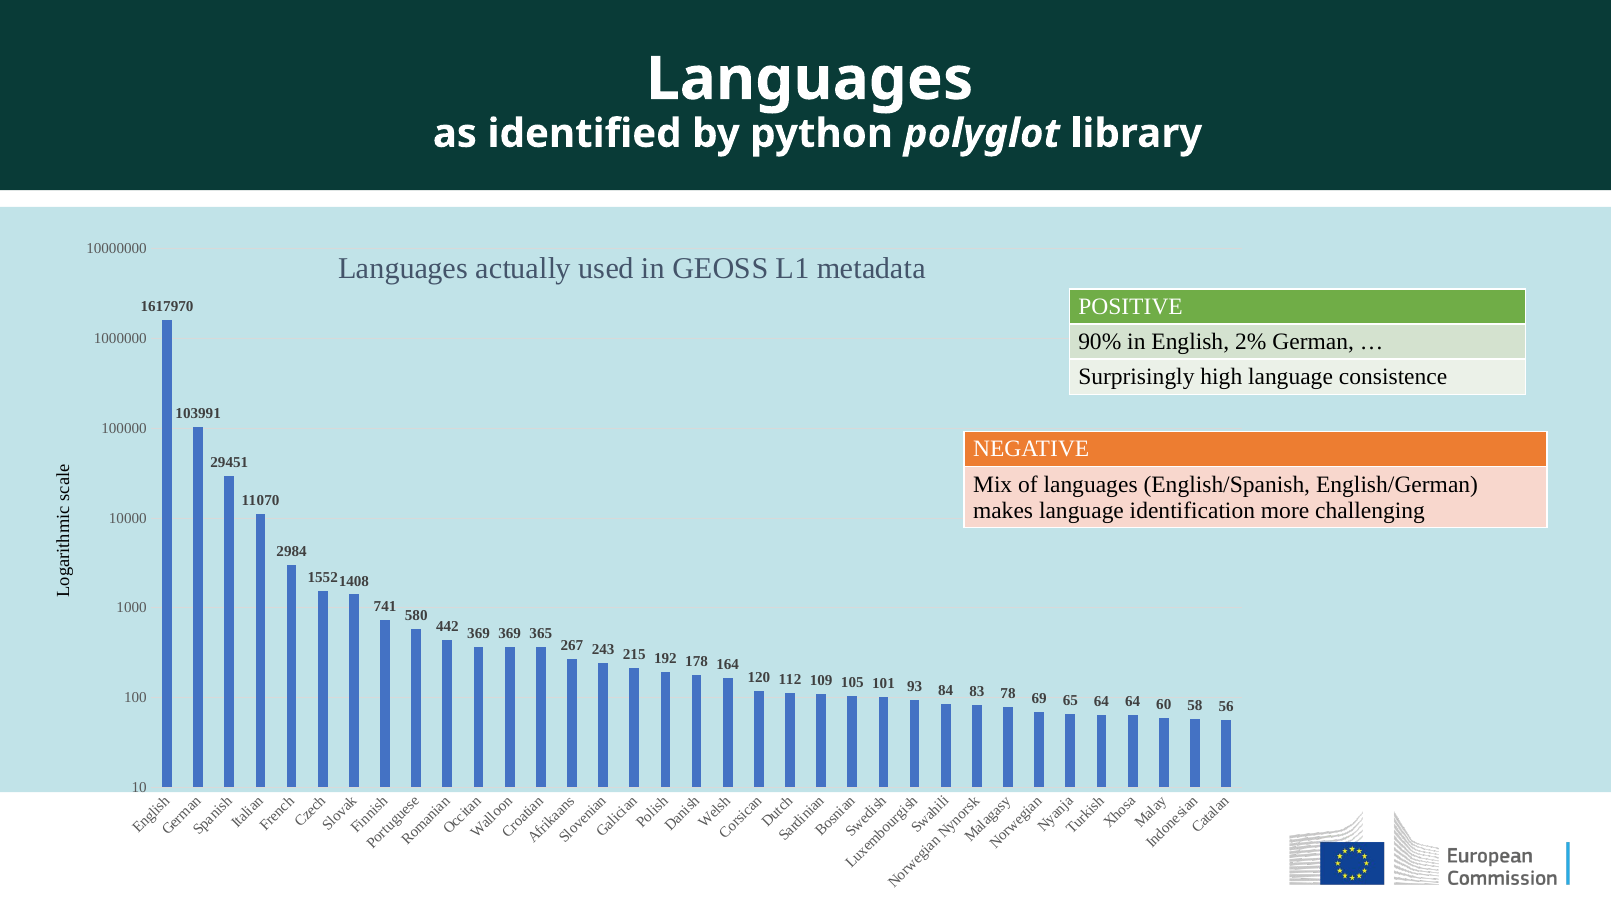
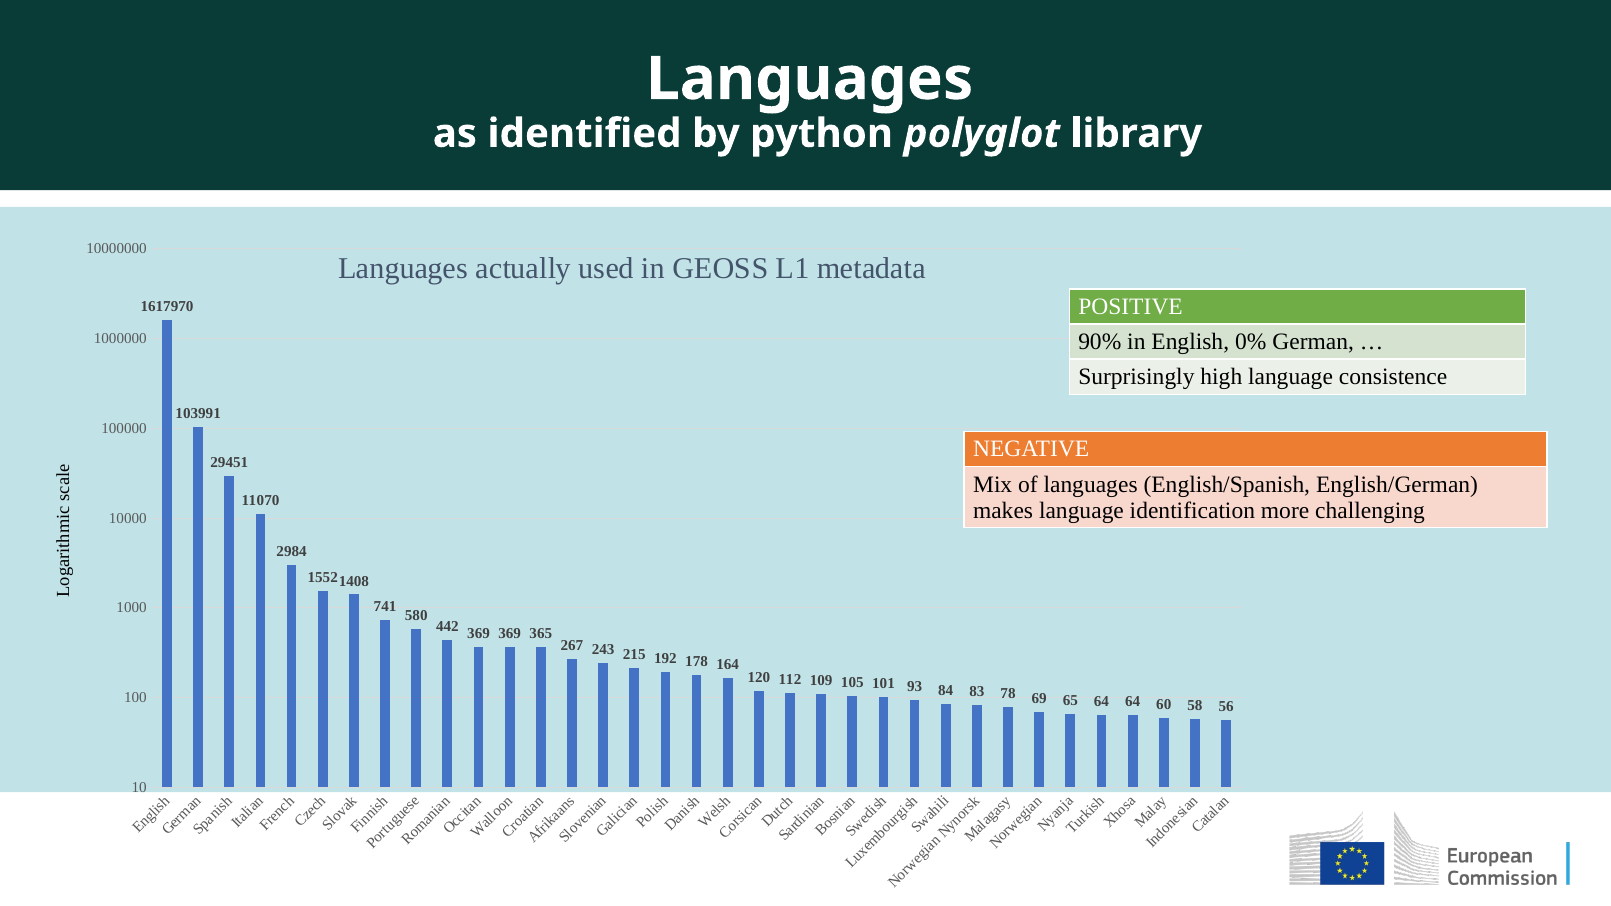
2%: 2% -> 0%
